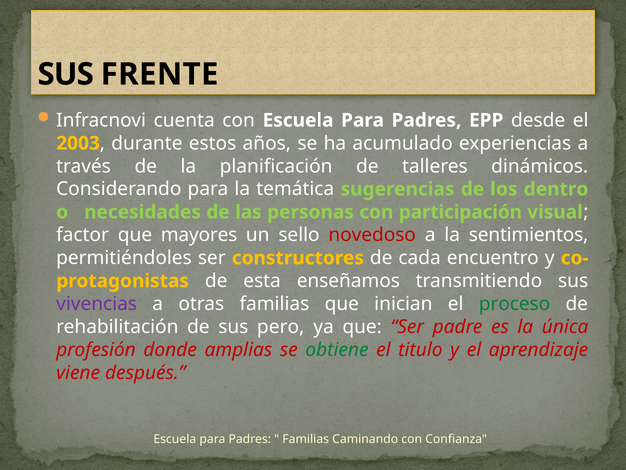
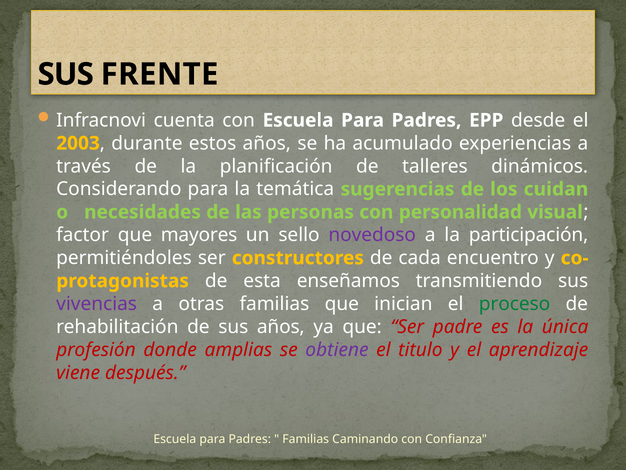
dentro: dentro -> cuidan
participación: participación -> personalidad
novedoso colour: red -> purple
sentimientos: sentimientos -> participación
sus pero: pero -> años
obtiene colour: green -> purple
